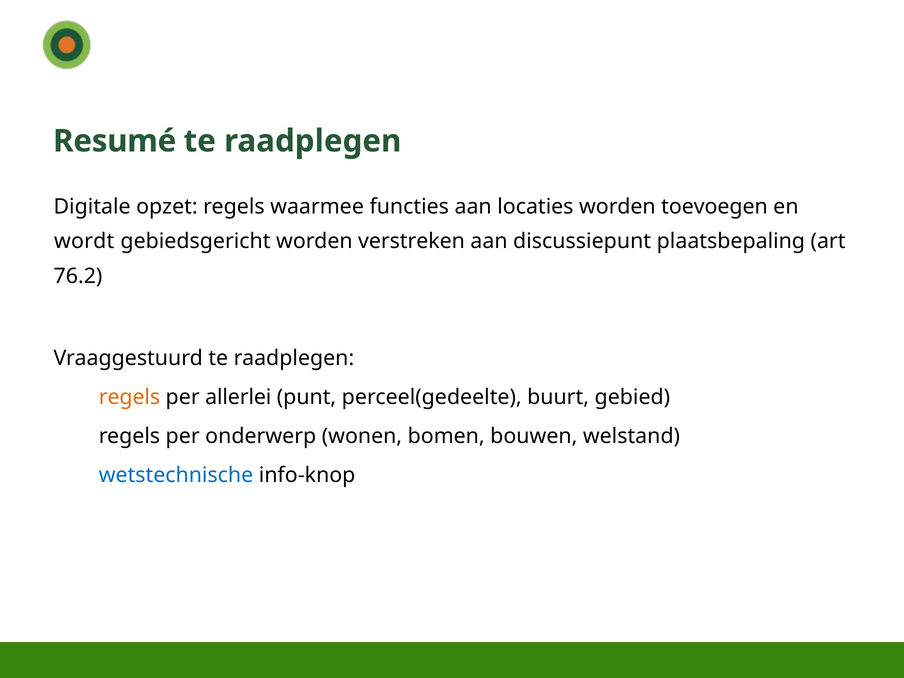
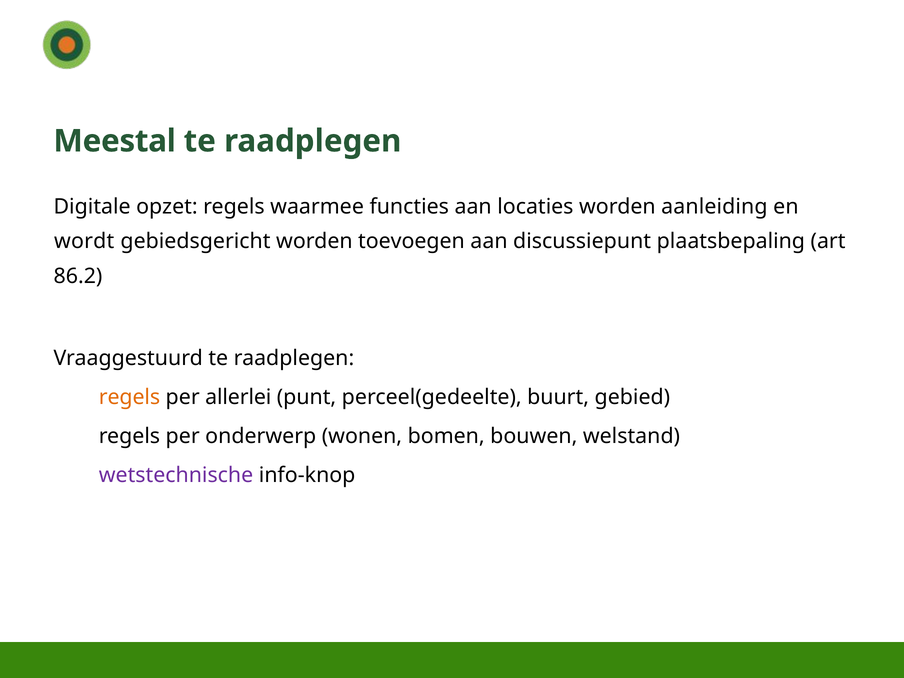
Resumé: Resumé -> Meestal
toevoegen: toevoegen -> aanleiding
verstreken: verstreken -> toevoegen
76.2: 76.2 -> 86.2
wetstechnische colour: blue -> purple
